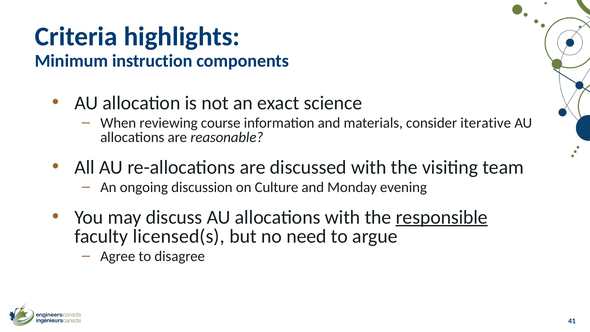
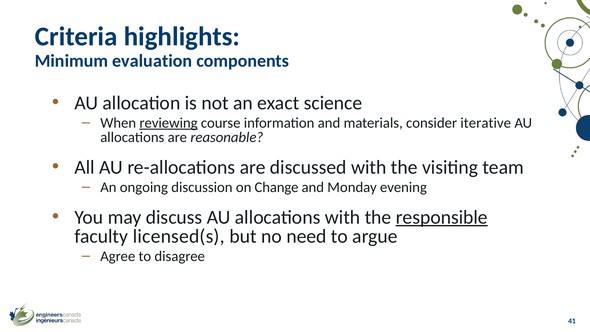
instruction: instruction -> evaluation
reviewing underline: none -> present
Culture: Culture -> Change
